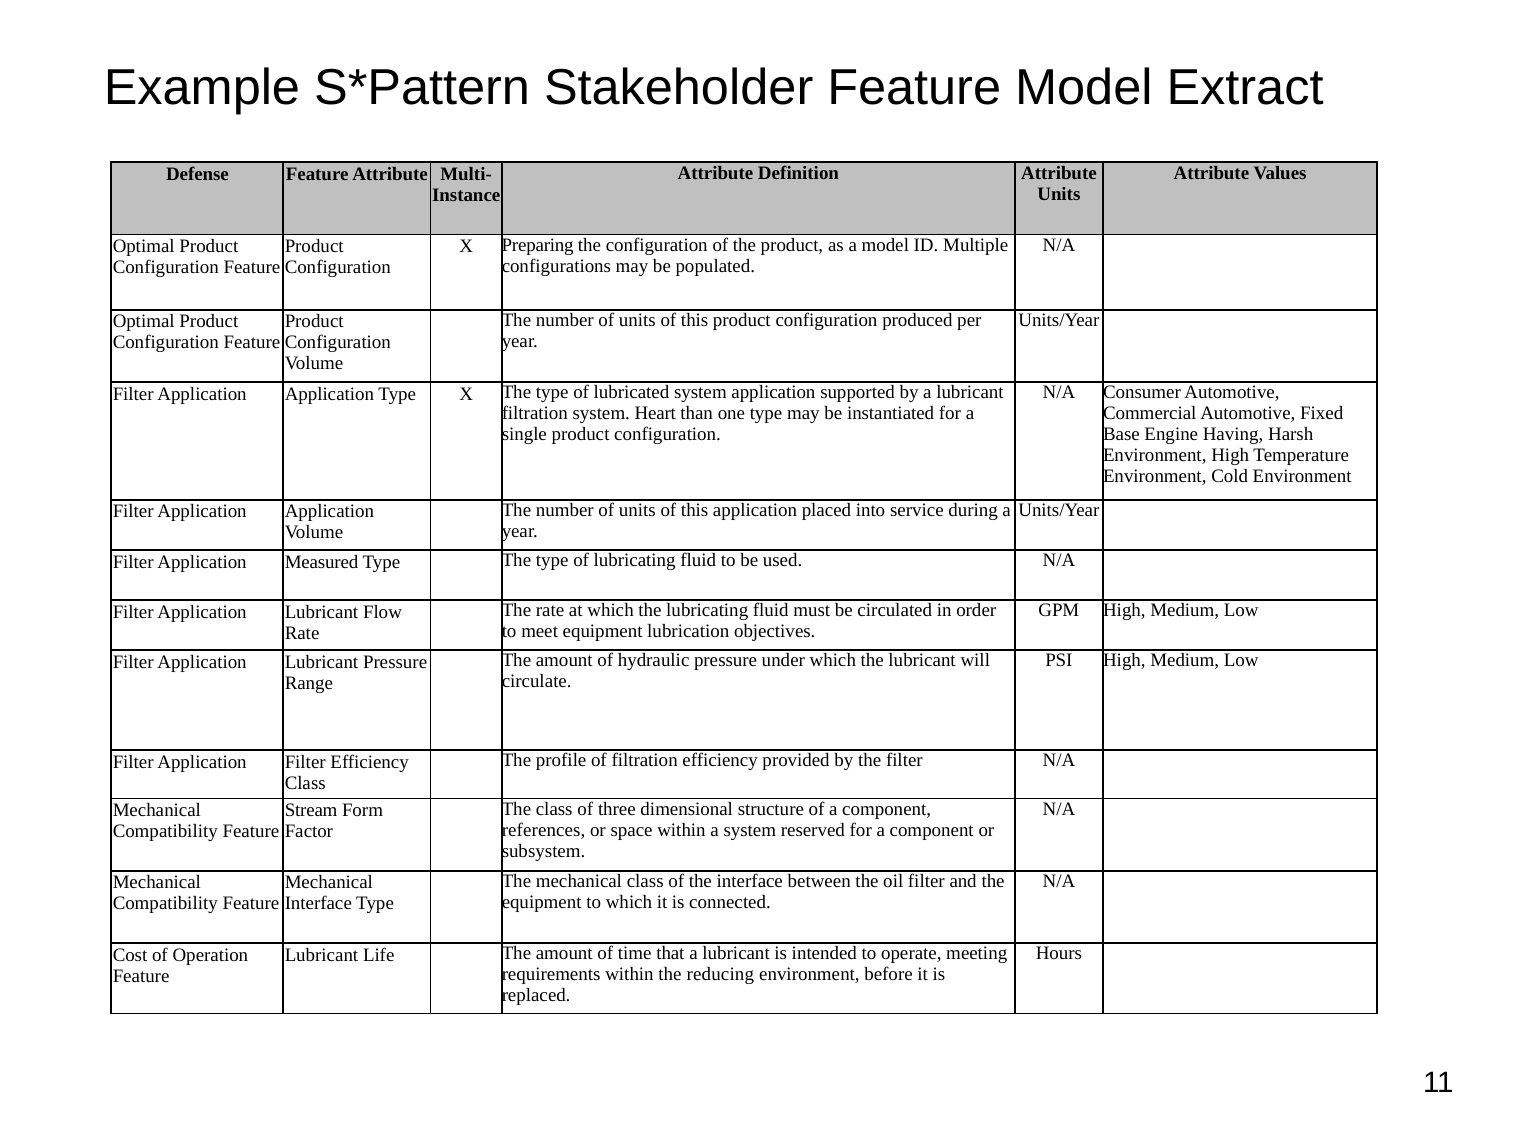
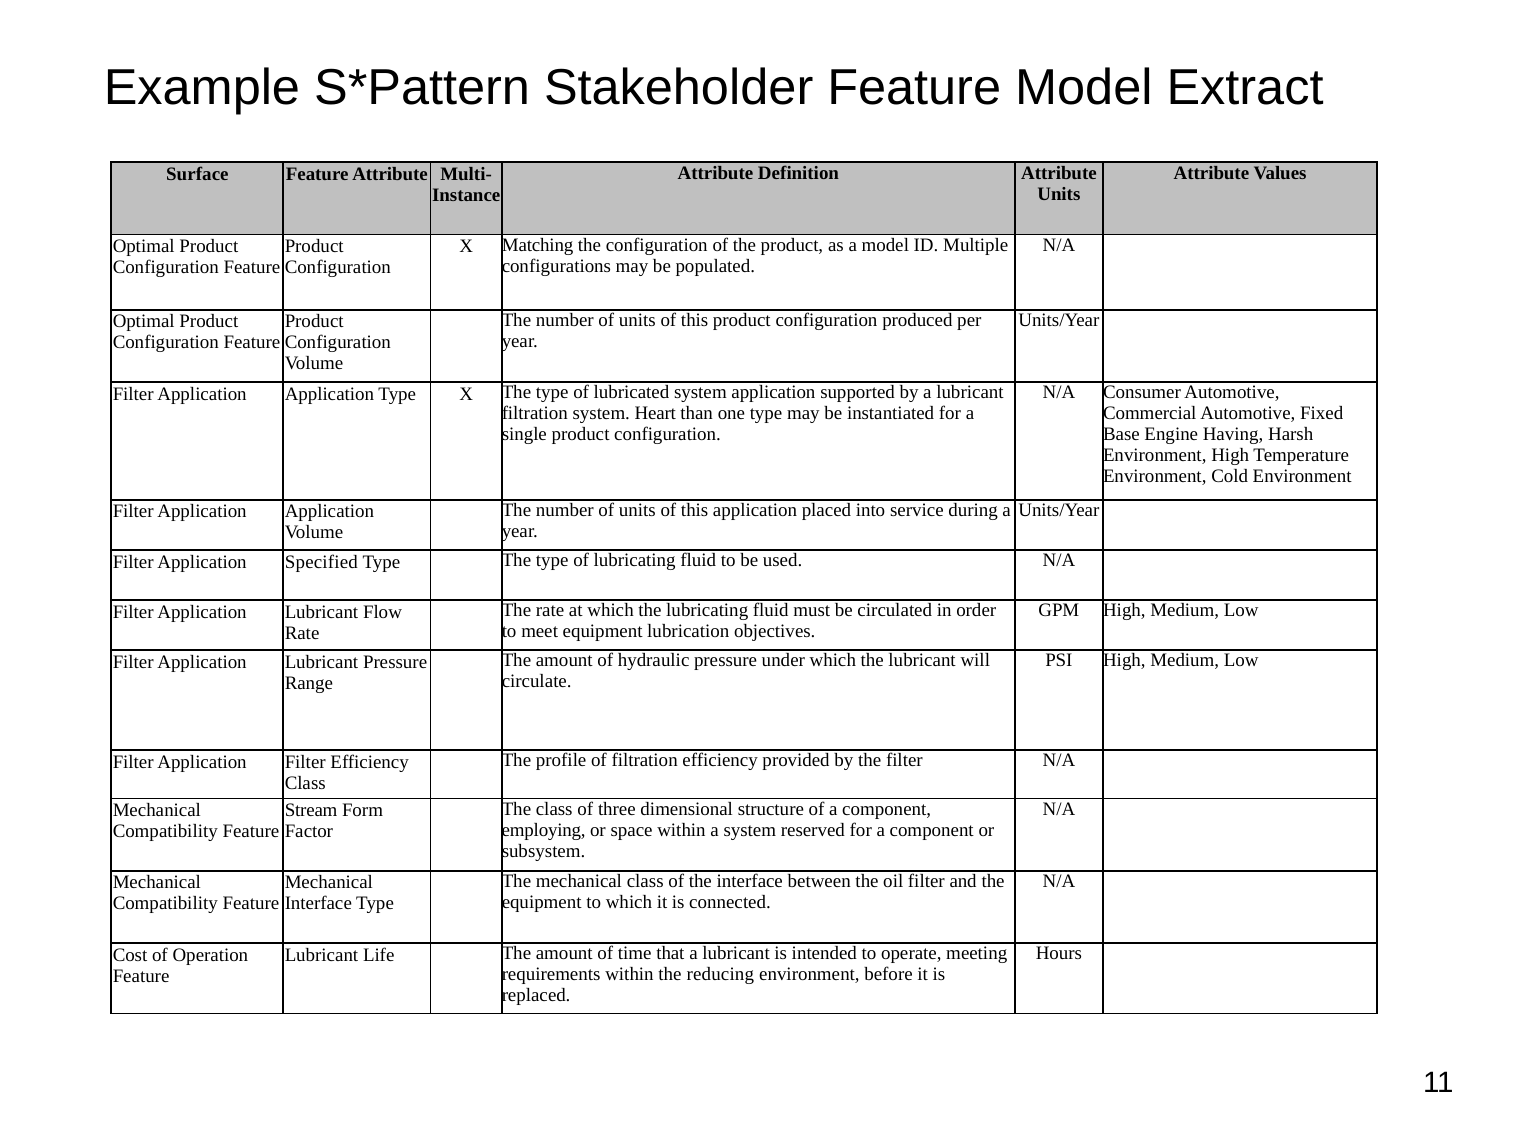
Defense: Defense -> Surface
Preparing: Preparing -> Matching
Measured: Measured -> Specified
references: references -> employing
